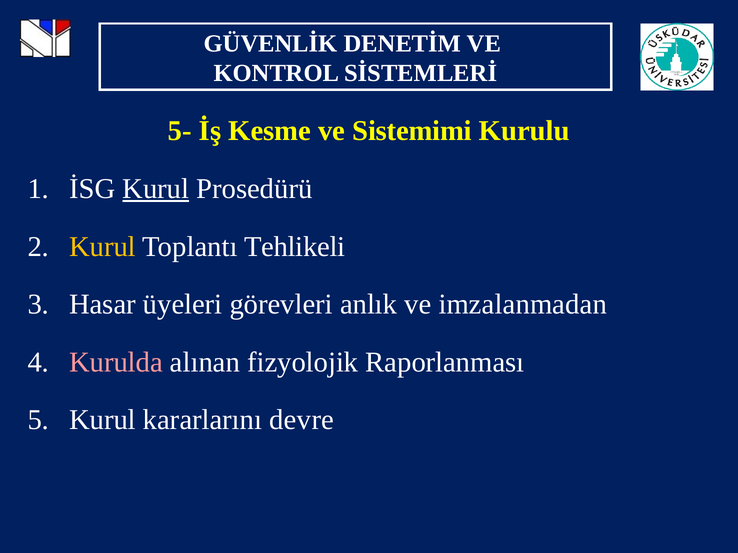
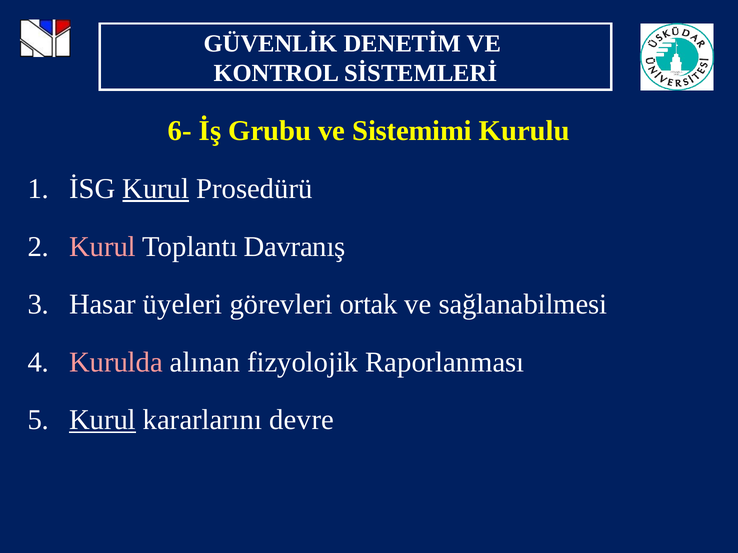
5-: 5- -> 6-
Kesme: Kesme -> Grubu
Kurul at (102, 247) colour: yellow -> pink
Tehlikeli: Tehlikeli -> Davranış
anlık: anlık -> ortak
imzalanmadan: imzalanmadan -> sağlanabilmesi
Kurul at (102, 420) underline: none -> present
